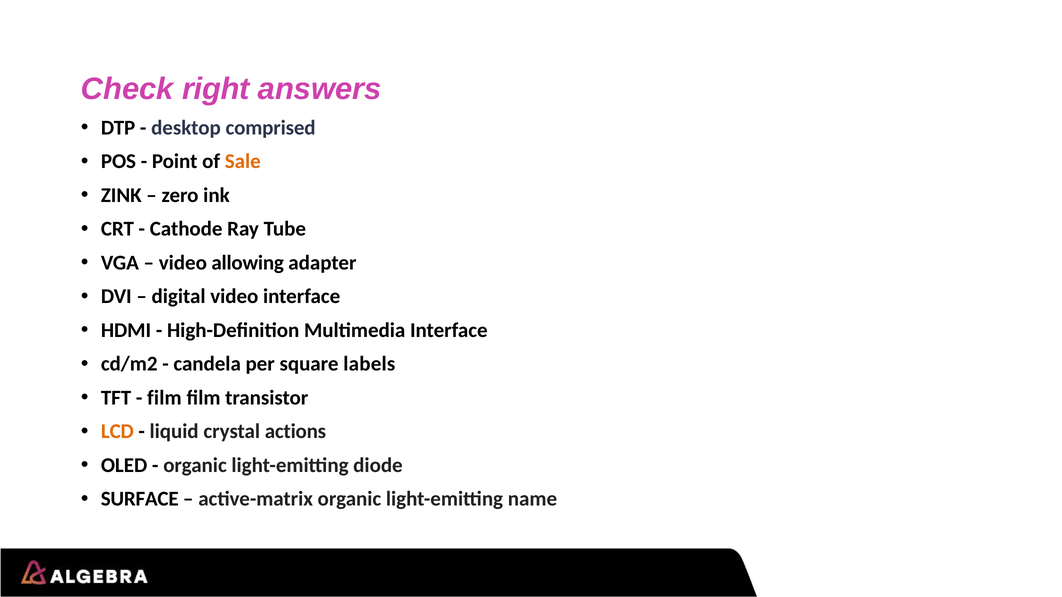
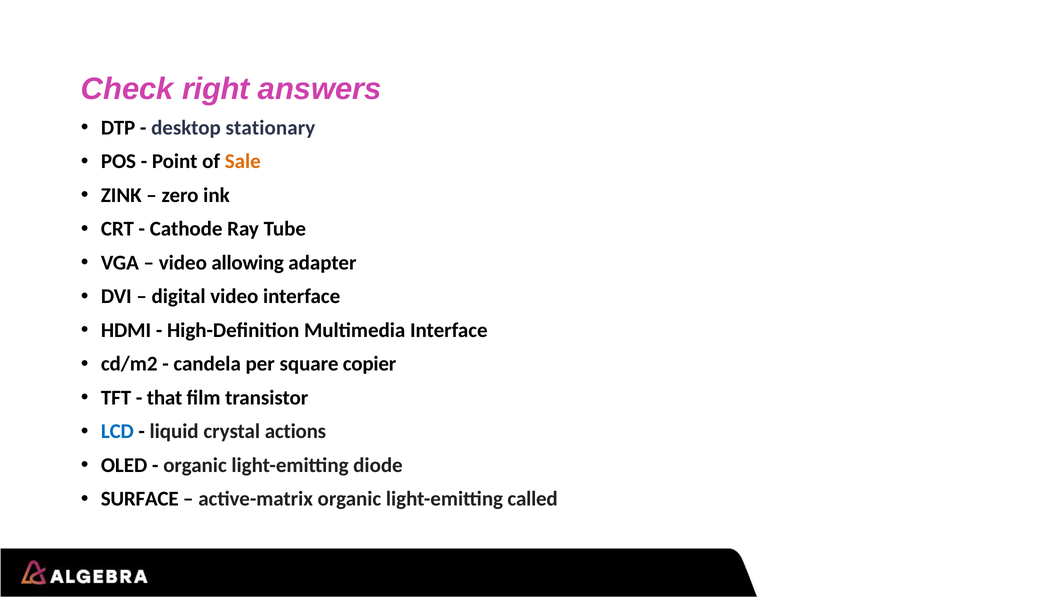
comprised: comprised -> stationary
labels: labels -> copier
film at (164, 398): film -> that
LCD colour: orange -> blue
name: name -> called
